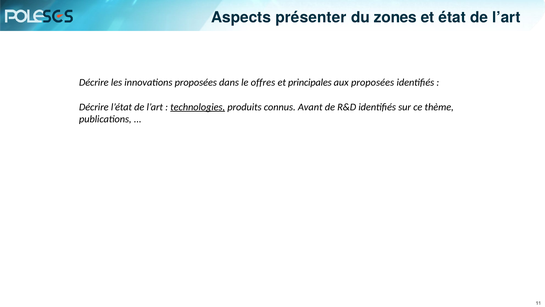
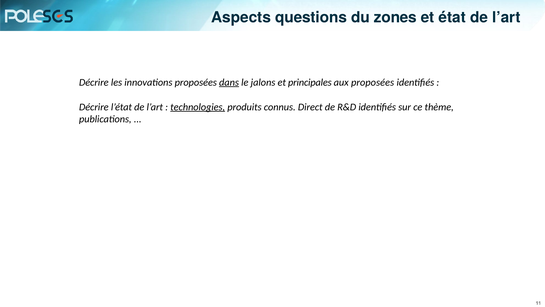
présenter: présenter -> questions
dans underline: none -> present
offres: offres -> jalons
Avant: Avant -> Direct
